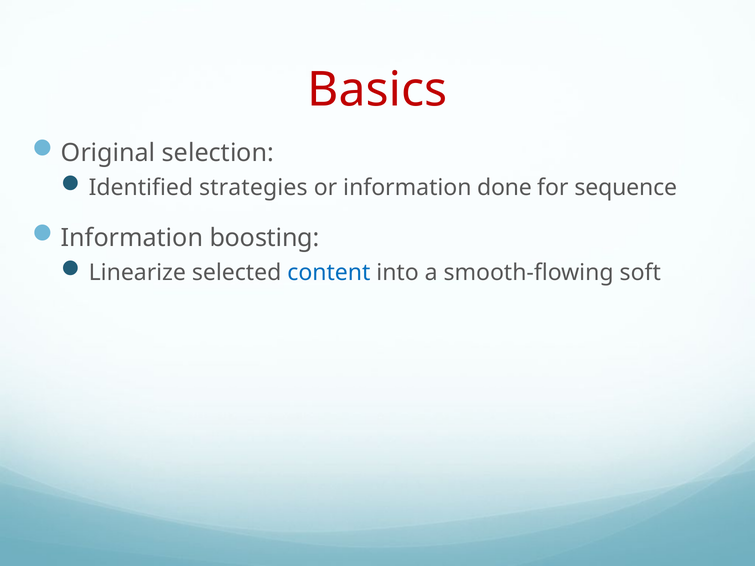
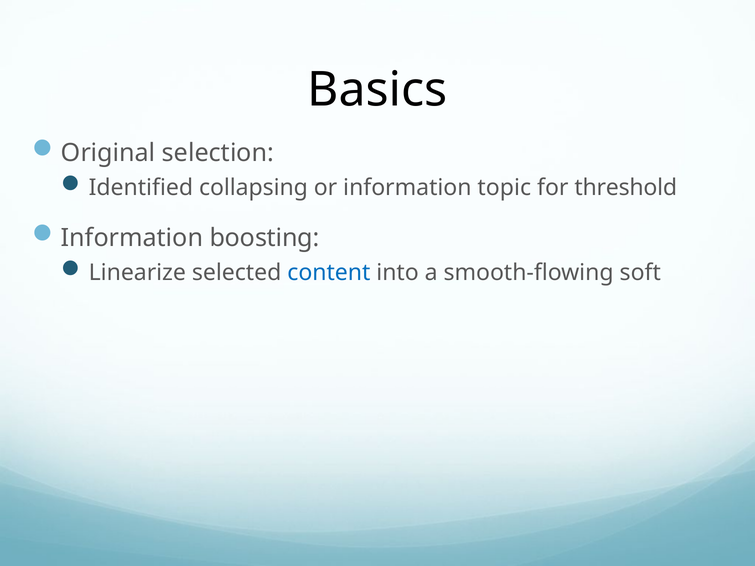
Basics colour: red -> black
strategies: strategies -> collapsing
done: done -> topic
sequence: sequence -> threshold
